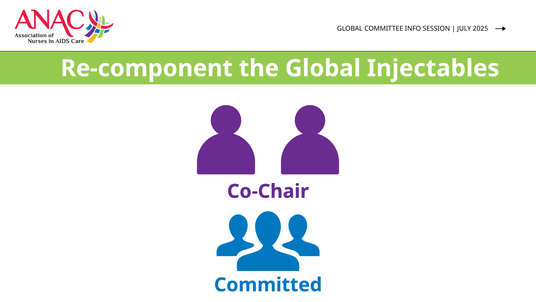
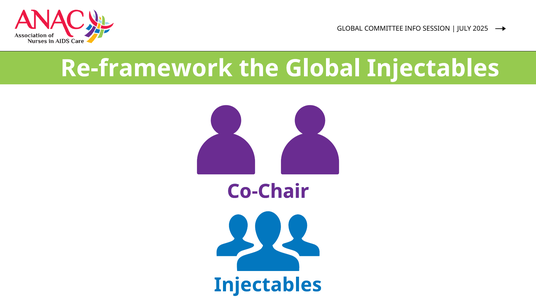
Re-component: Re-component -> Re-framework
Committed at (268, 284): Committed -> Injectables
